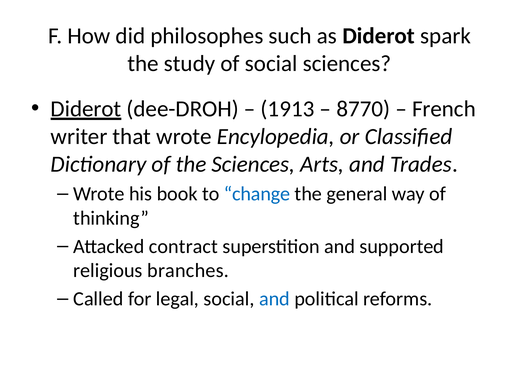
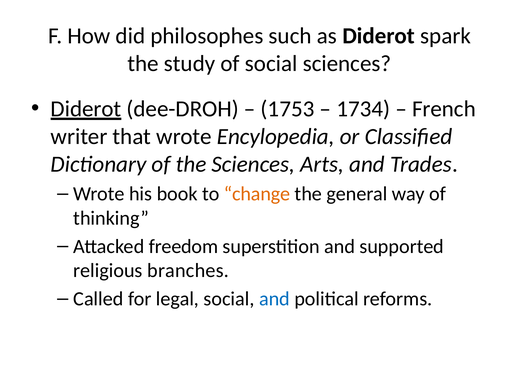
1913: 1913 -> 1753
8770: 8770 -> 1734
change colour: blue -> orange
contract: contract -> freedom
